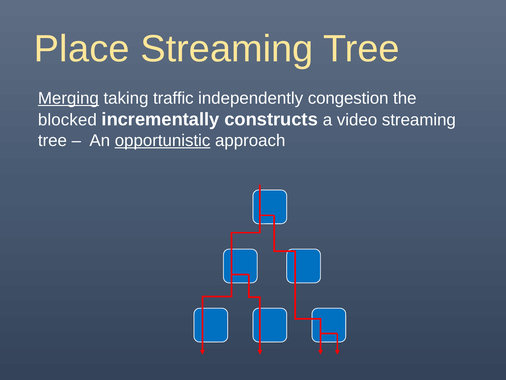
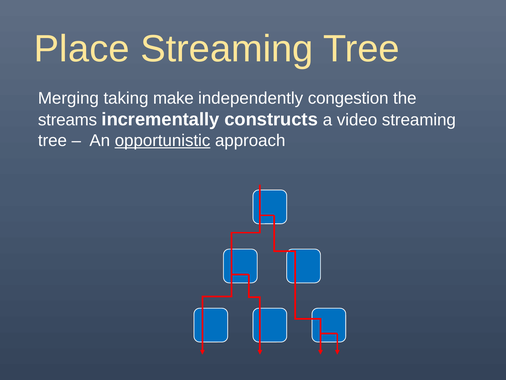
Merging underline: present -> none
traffic: traffic -> make
blocked: blocked -> streams
